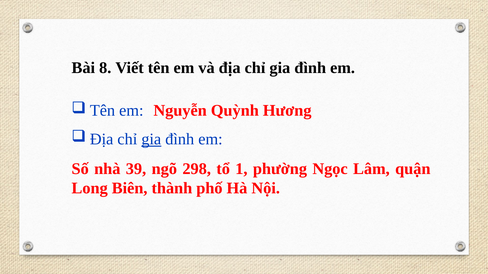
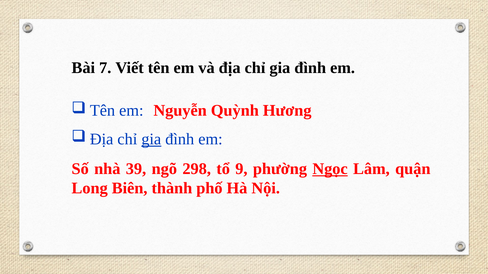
8: 8 -> 7
1: 1 -> 9
Ngọc underline: none -> present
